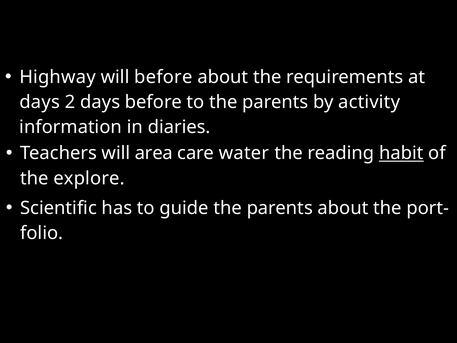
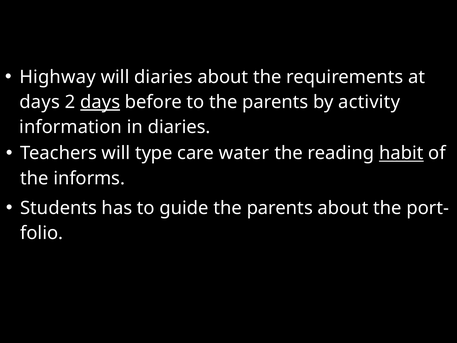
will before: before -> diaries
days at (100, 102) underline: none -> present
area: area -> type
explore: explore -> informs
Scientific: Scientific -> Students
